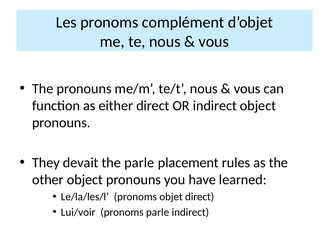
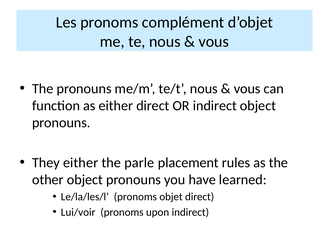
They devait: devait -> either
pronoms parle: parle -> upon
